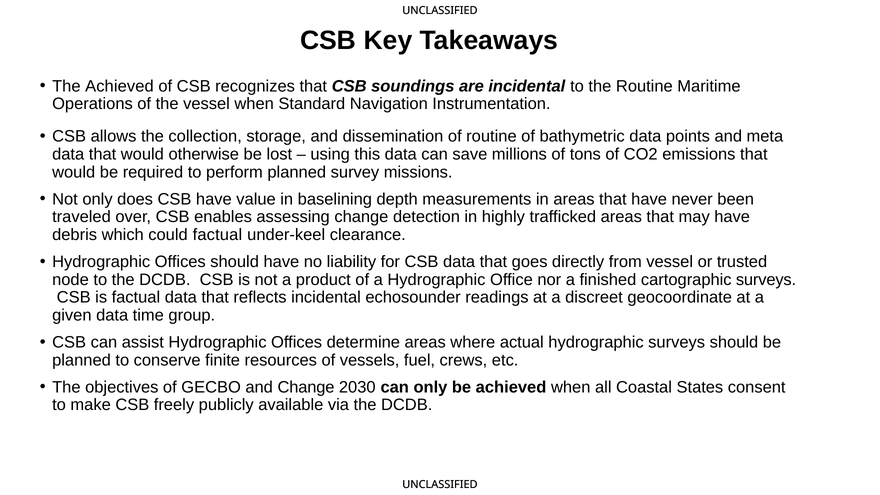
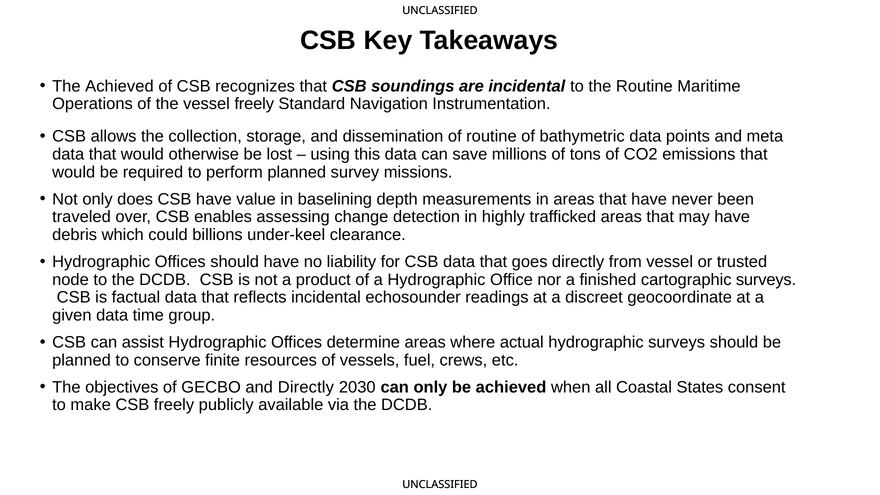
vessel when: when -> freely
could factual: factual -> billions
and Change: Change -> Directly
